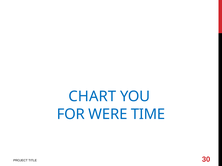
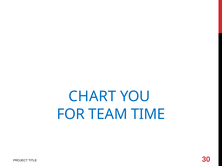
WERE: WERE -> TEAM
